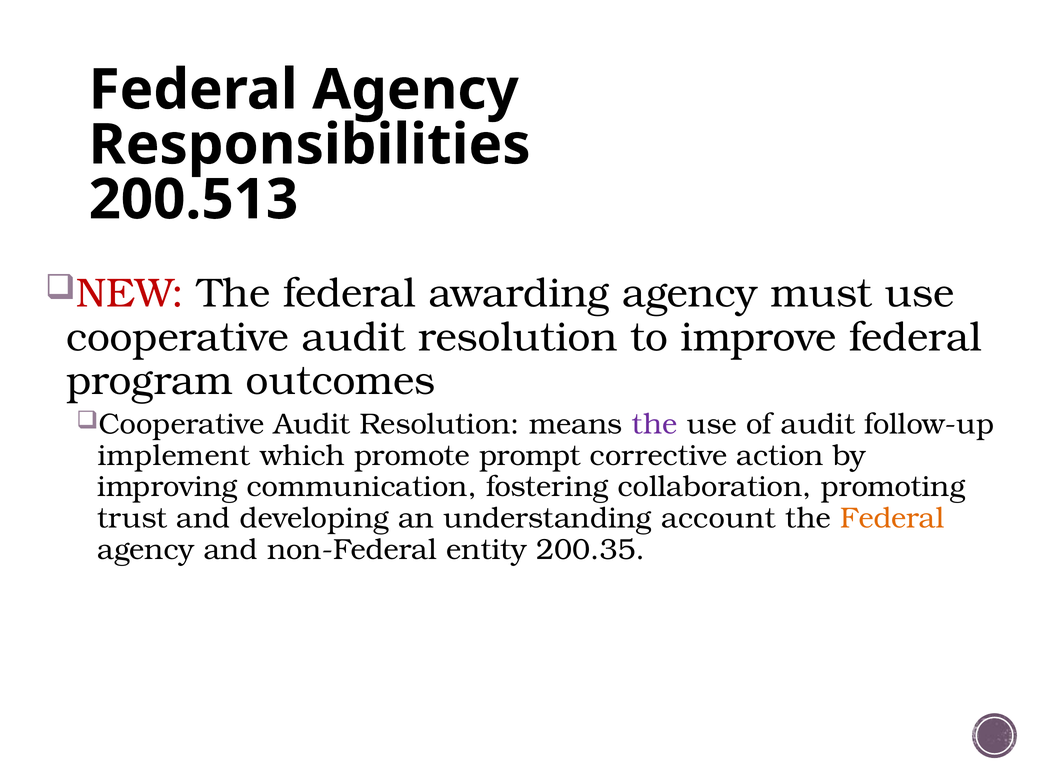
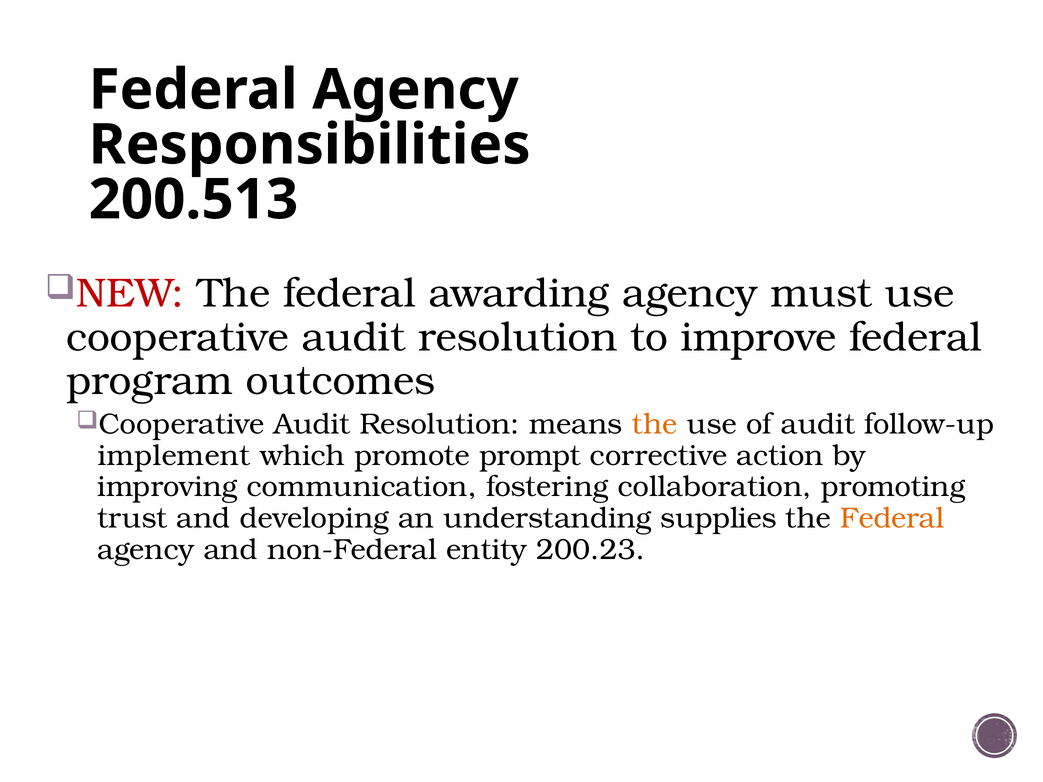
the at (655, 424) colour: purple -> orange
account: account -> supplies
200.35: 200.35 -> 200.23
